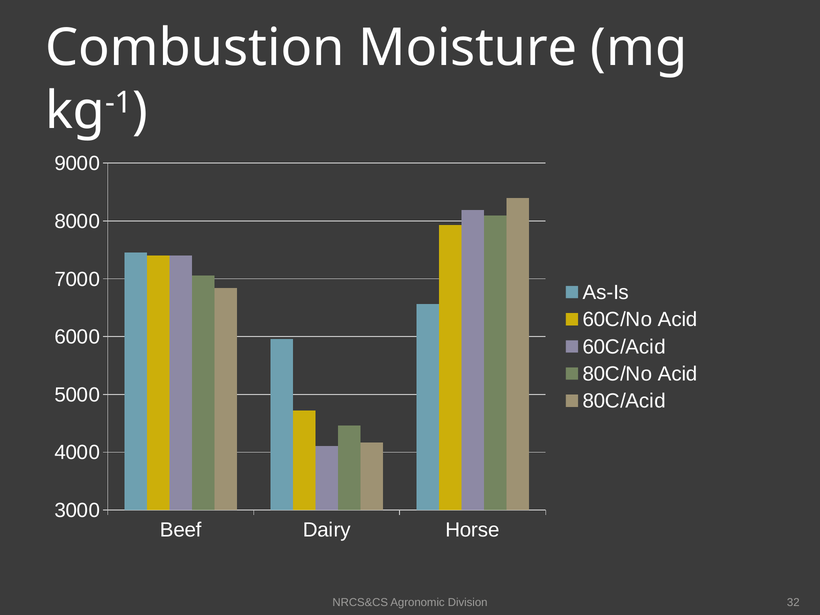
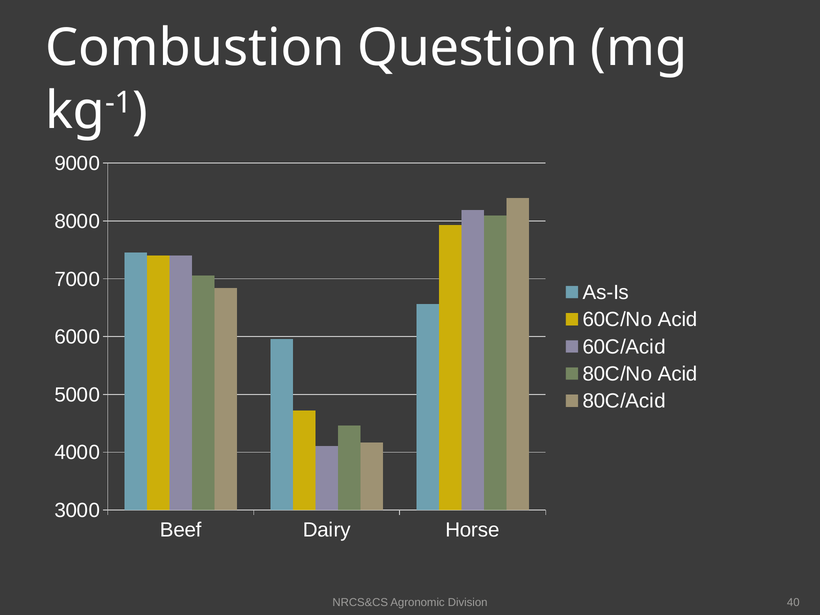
Moisture: Moisture -> Question
32: 32 -> 40
